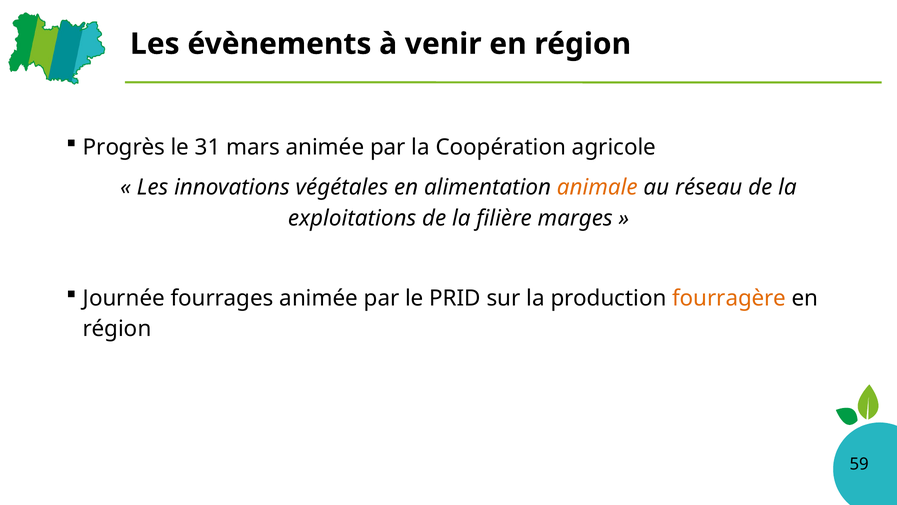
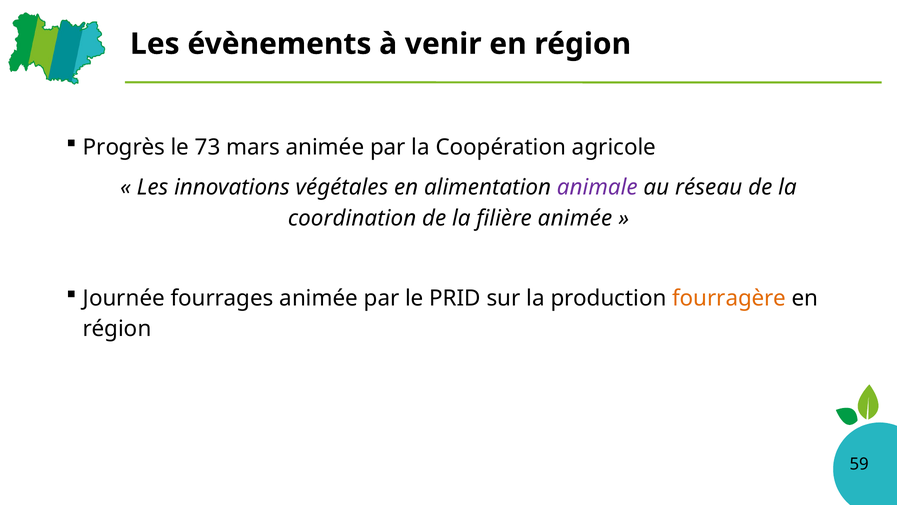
31: 31 -> 73
animale colour: orange -> purple
exploitations: exploitations -> coordination
filière marges: marges -> animée
